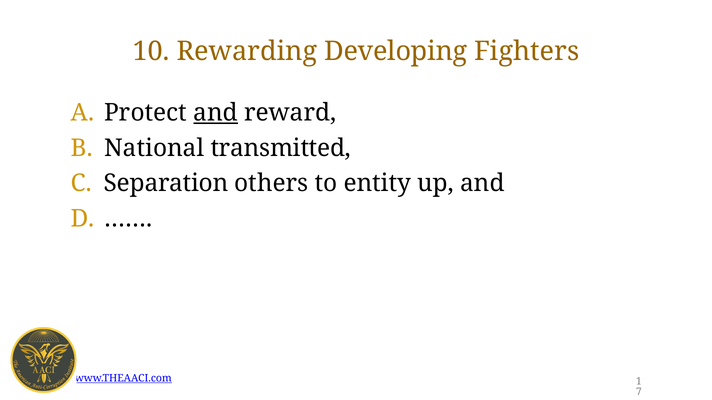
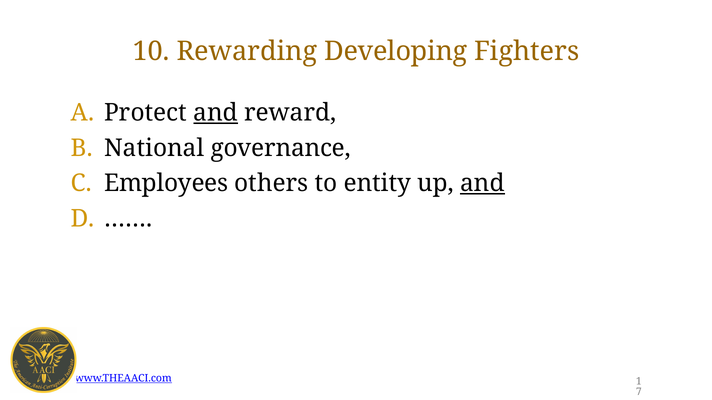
transmitted: transmitted -> governance
Separation: Separation -> Employees
and at (483, 184) underline: none -> present
